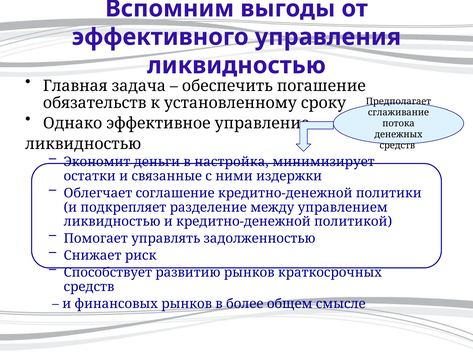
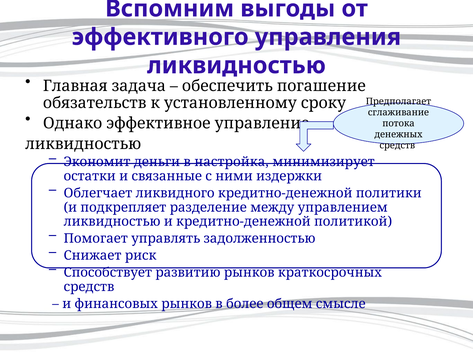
соглашение: соглашение -> ликвидного
